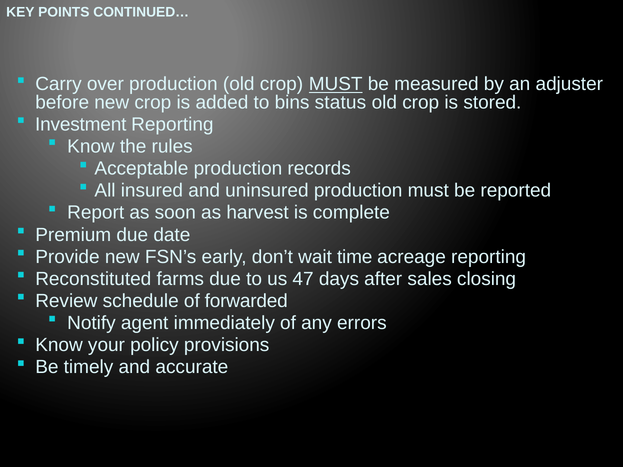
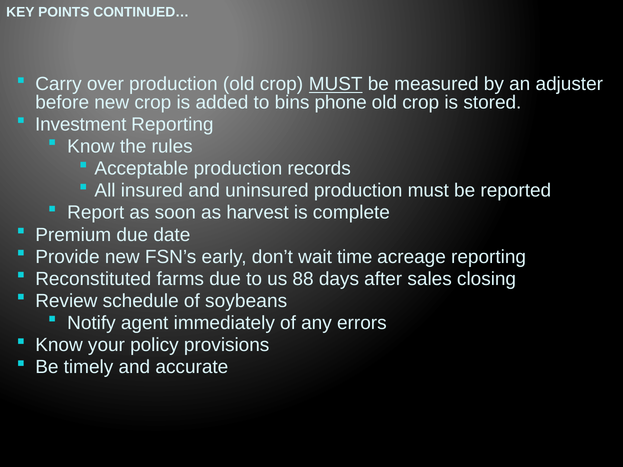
status: status -> phone
47: 47 -> 88
forwarded: forwarded -> soybeans
